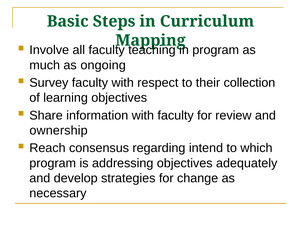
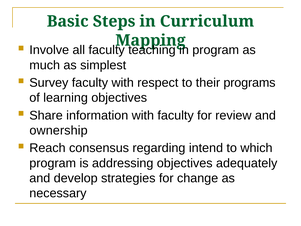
ongoing: ongoing -> simplest
collection: collection -> programs
